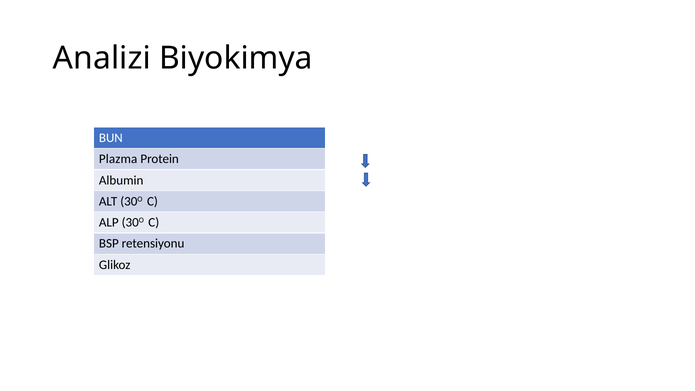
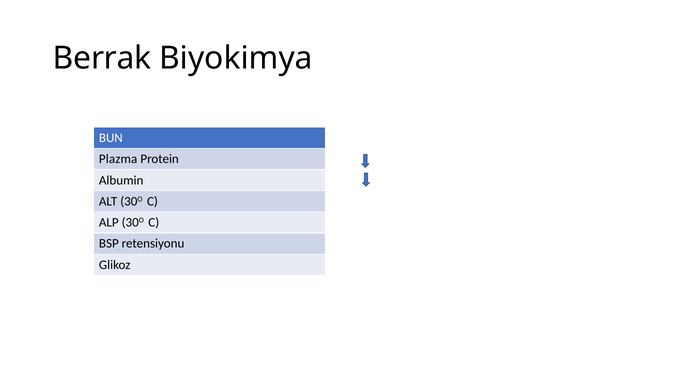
Analizi: Analizi -> Berrak
